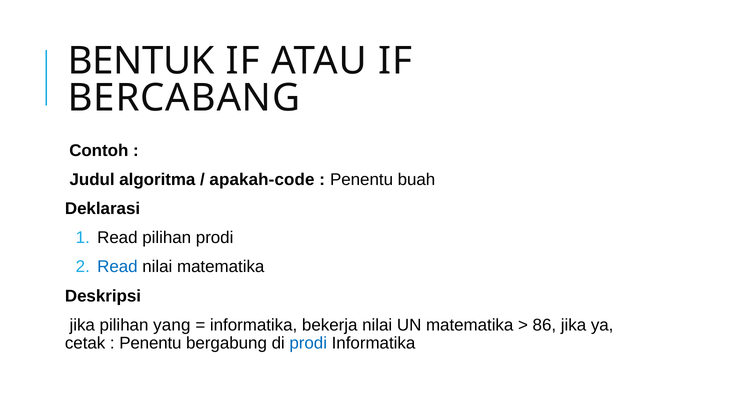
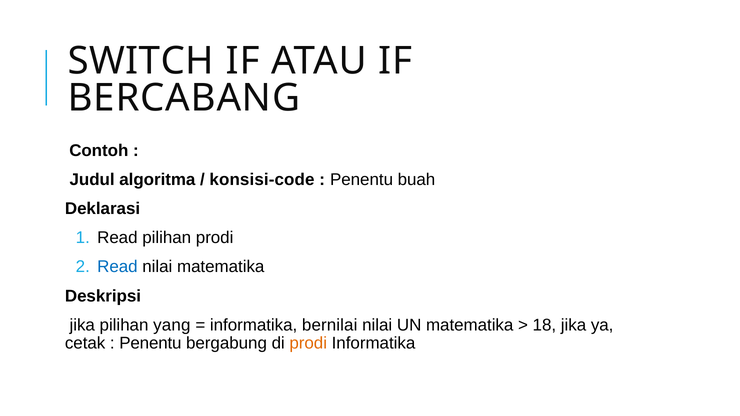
BENTUK: BENTUK -> SWITCH
apakah-code: apakah-code -> konsisi-code
bekerja: bekerja -> bernilai
86: 86 -> 18
prodi at (308, 344) colour: blue -> orange
